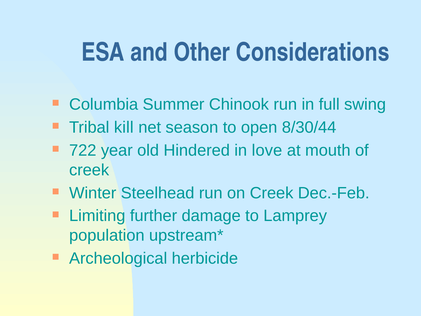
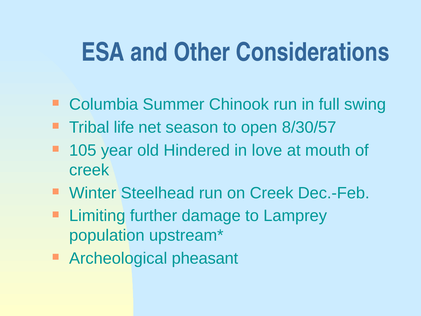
kill: kill -> life
8/30/44: 8/30/44 -> 8/30/57
722: 722 -> 105
herbicide: herbicide -> pheasant
